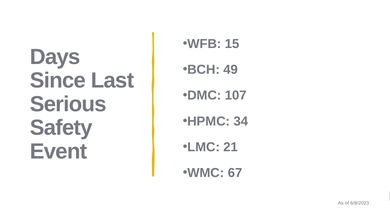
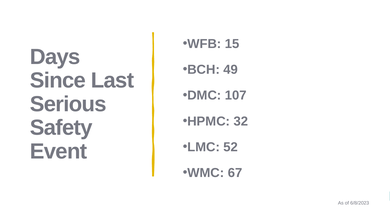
34: 34 -> 32
21: 21 -> 52
